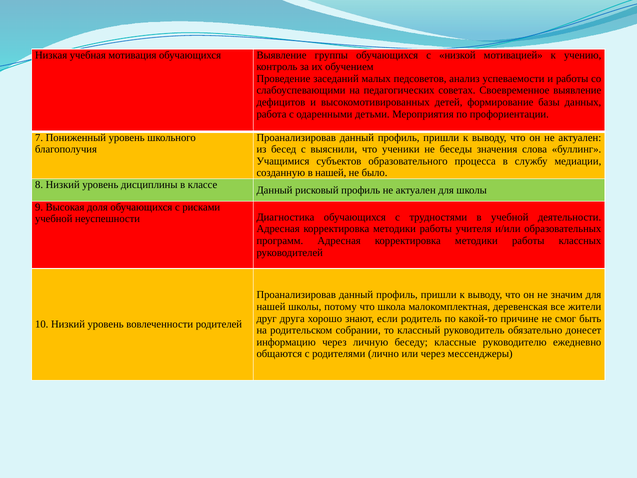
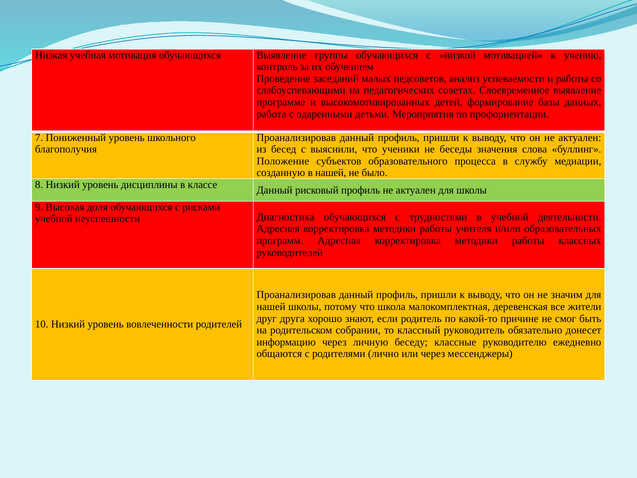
дефицитов: дефицитов -> программе
Учащимися: Учащимися -> Положение
